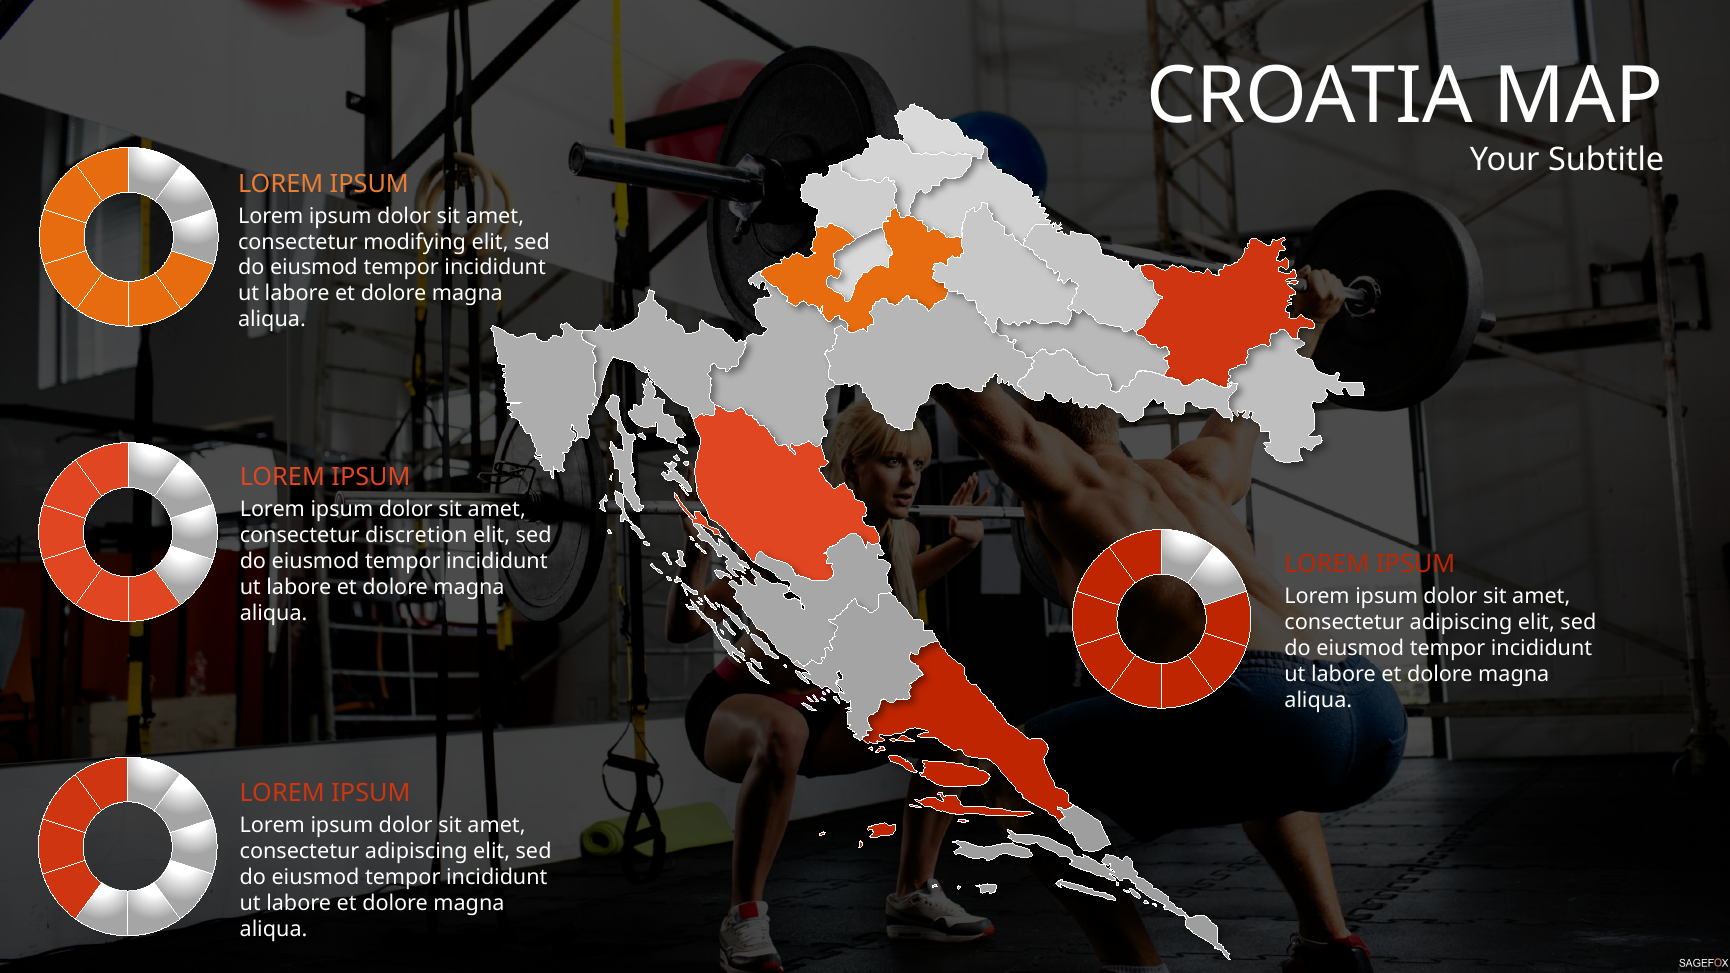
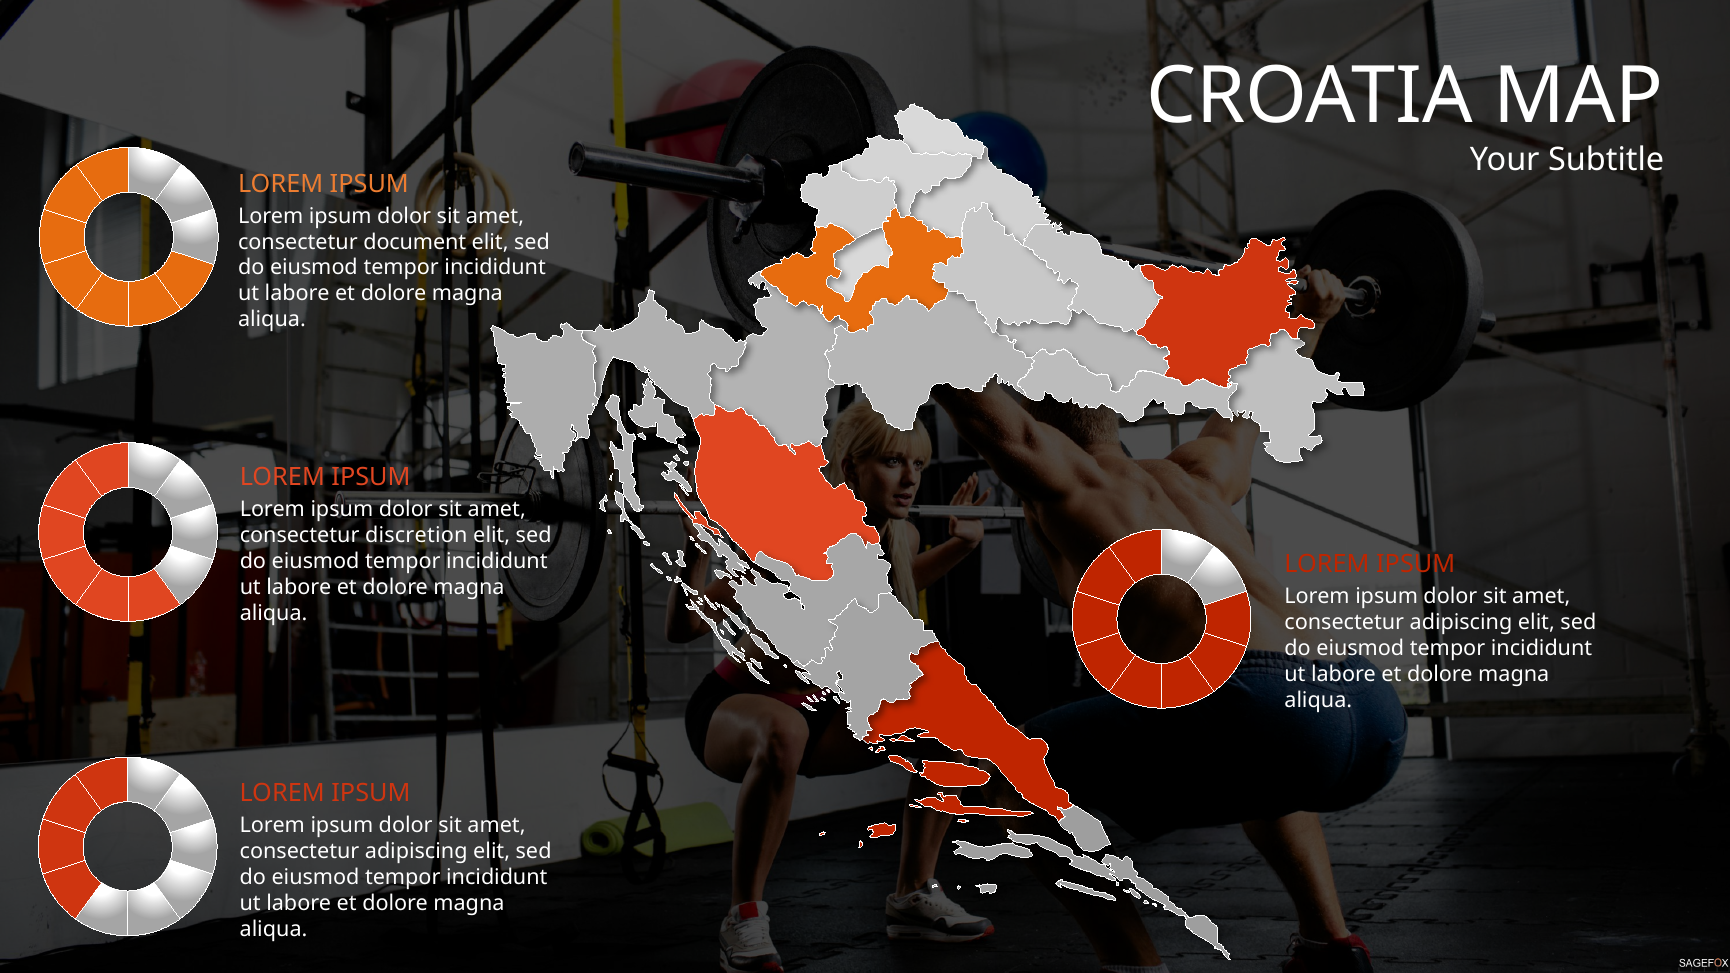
modifying: modifying -> document
